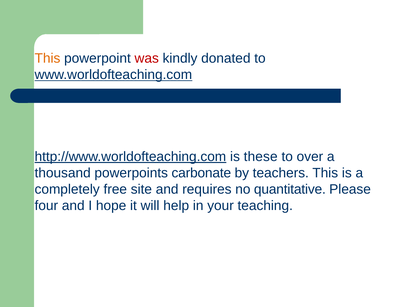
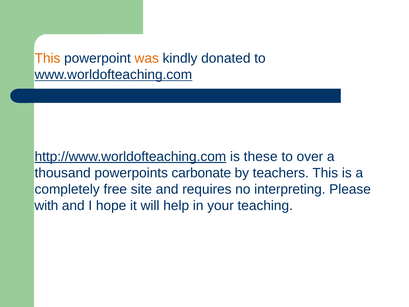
was colour: red -> orange
quantitative: quantitative -> interpreting
four: four -> with
